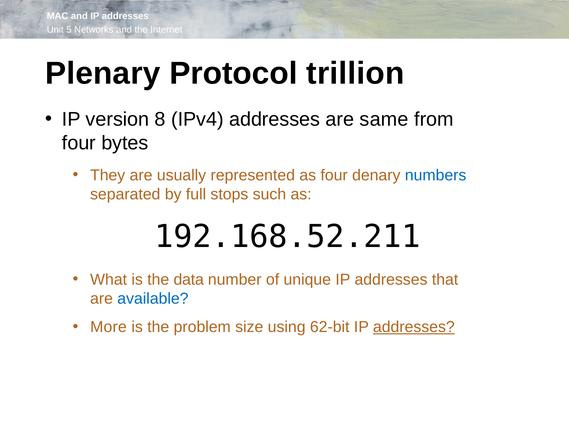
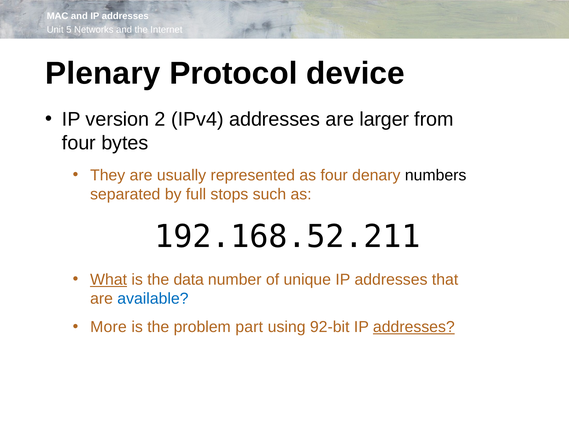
trillion: trillion -> device
8: 8 -> 2
same: same -> larger
numbers colour: blue -> black
What underline: none -> present
size: size -> part
62-bit: 62-bit -> 92-bit
